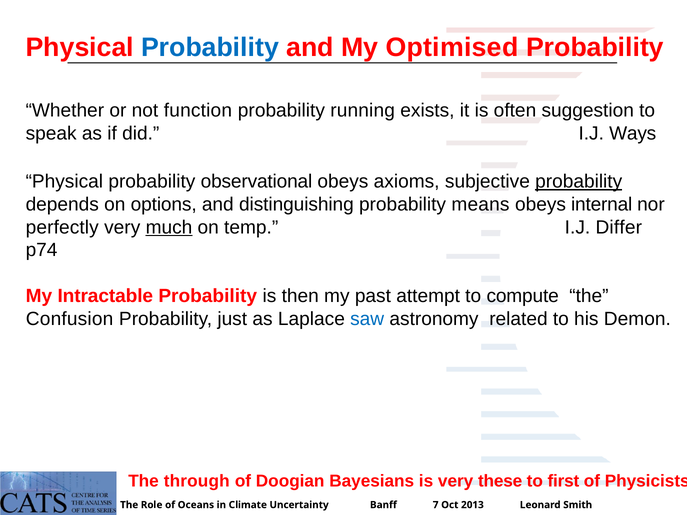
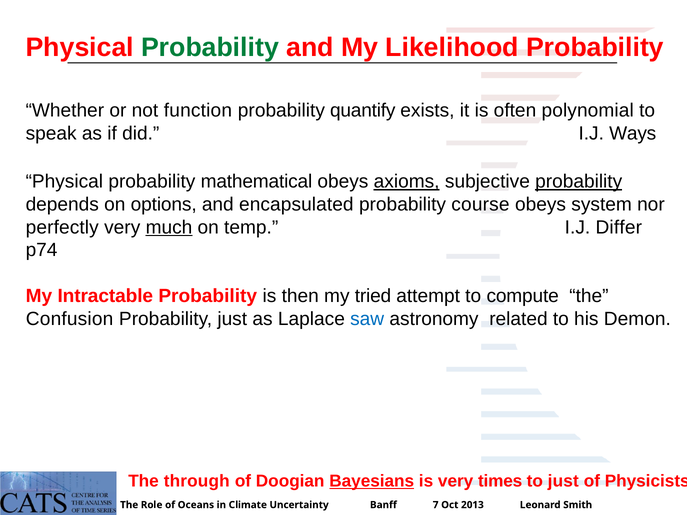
Probability at (210, 48) colour: blue -> green
Optimised: Optimised -> Likelihood
running: running -> quantify
suggestion: suggestion -> polynomial
observational: observational -> mathematical
axioms underline: none -> present
distinguishing: distinguishing -> encapsulated
means: means -> course
internal: internal -> system
past: past -> tried
Bayesians underline: none -> present
these: these -> times
to first: first -> just
